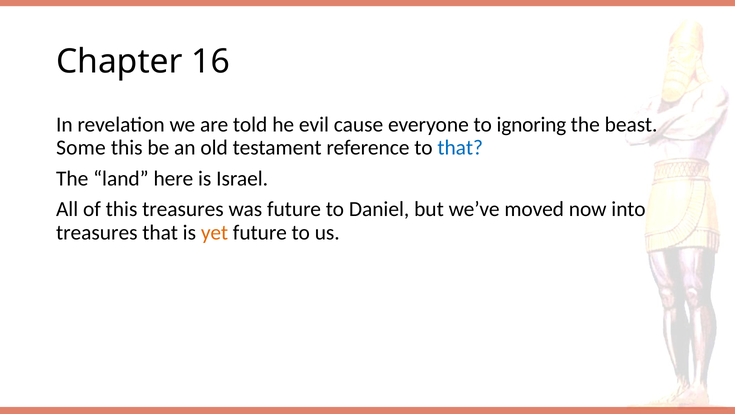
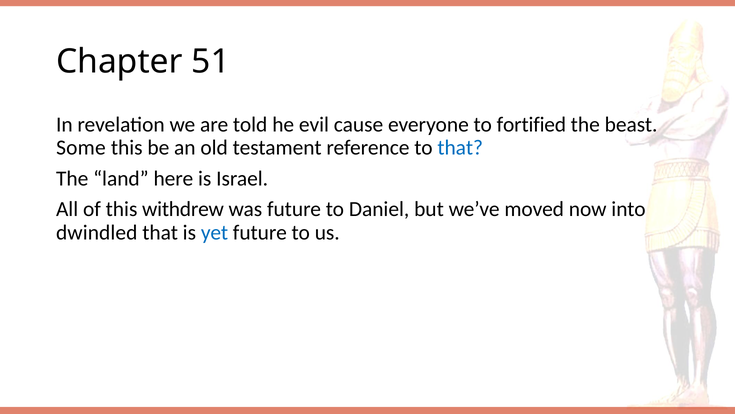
16: 16 -> 51
ignoring: ignoring -> fortified
this treasures: treasures -> withdrew
treasures at (97, 232): treasures -> dwindled
yet colour: orange -> blue
